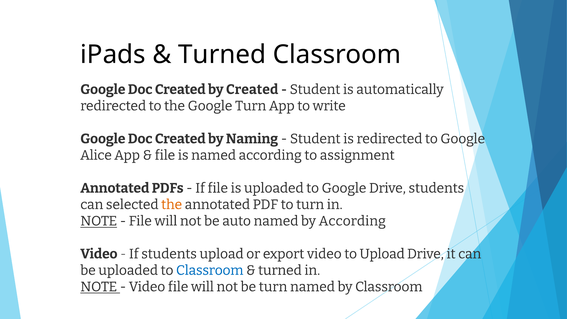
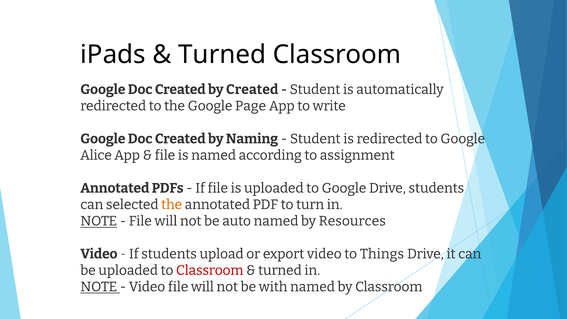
Google Turn: Turn -> Page
by According: According -> Resources
to Upload: Upload -> Things
Classroom at (210, 270) colour: blue -> red
be turn: turn -> with
